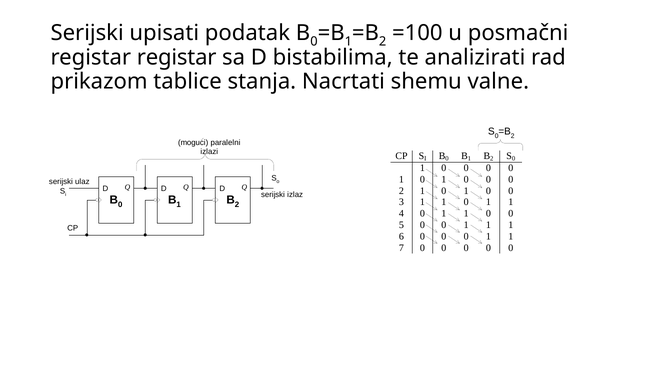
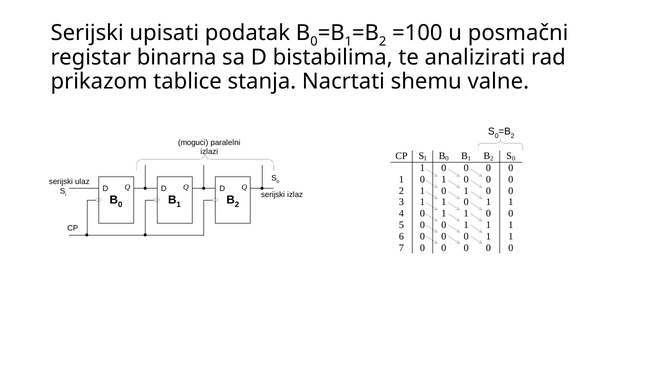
registar registar: registar -> binarna
